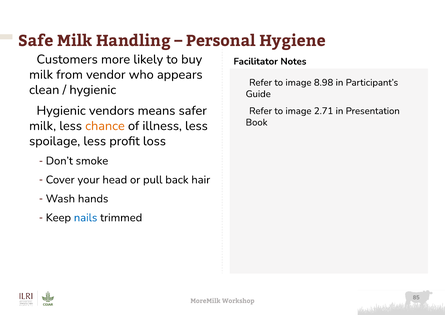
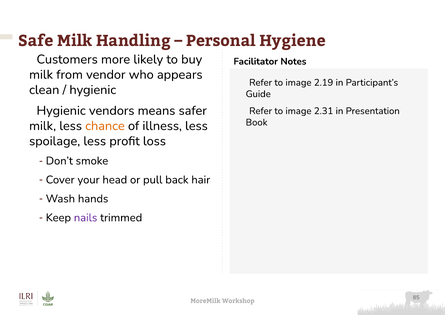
8.98: 8.98 -> 2.19
2.71: 2.71 -> 2.31
nails colour: blue -> purple
